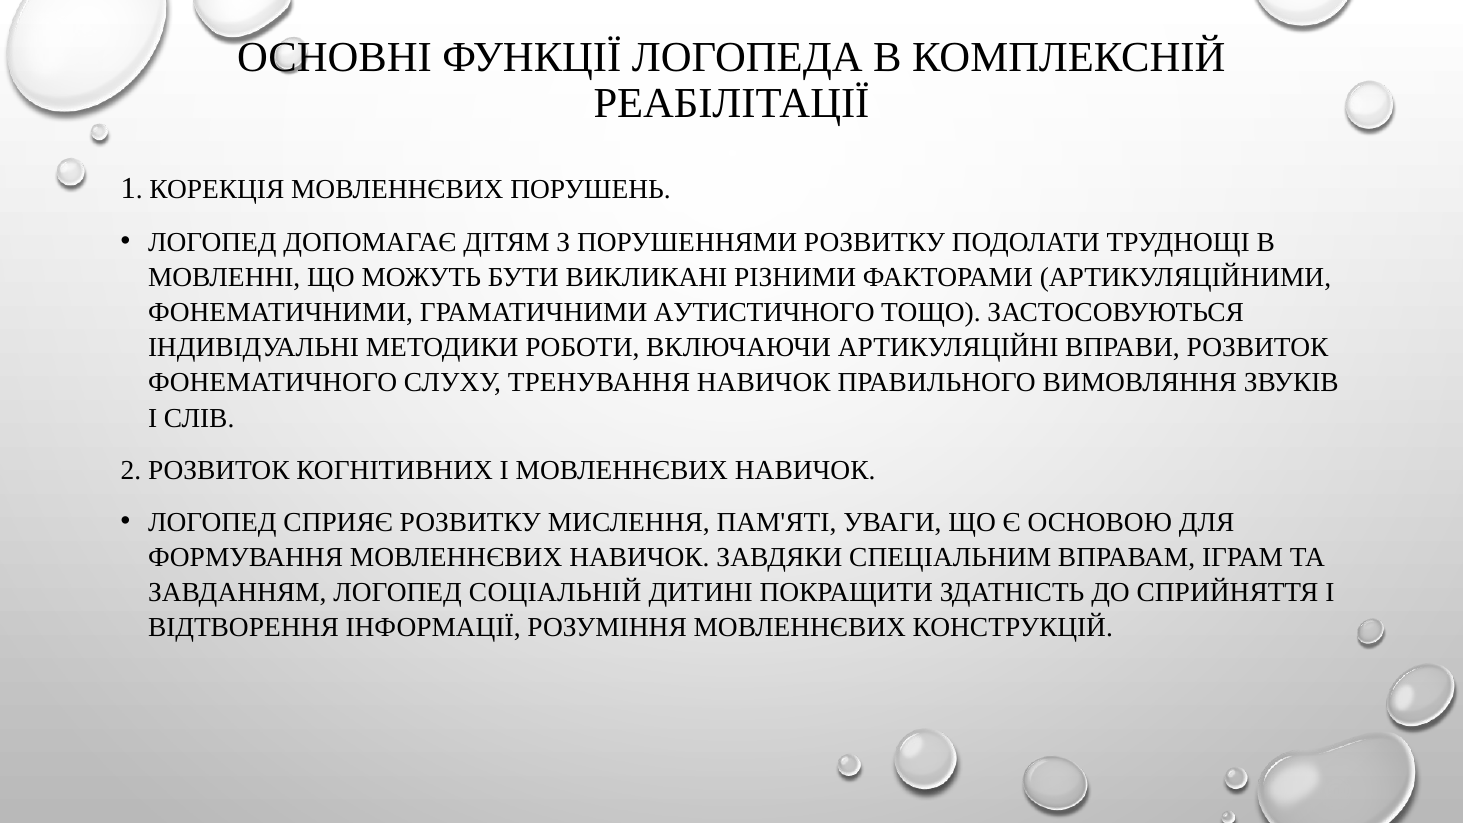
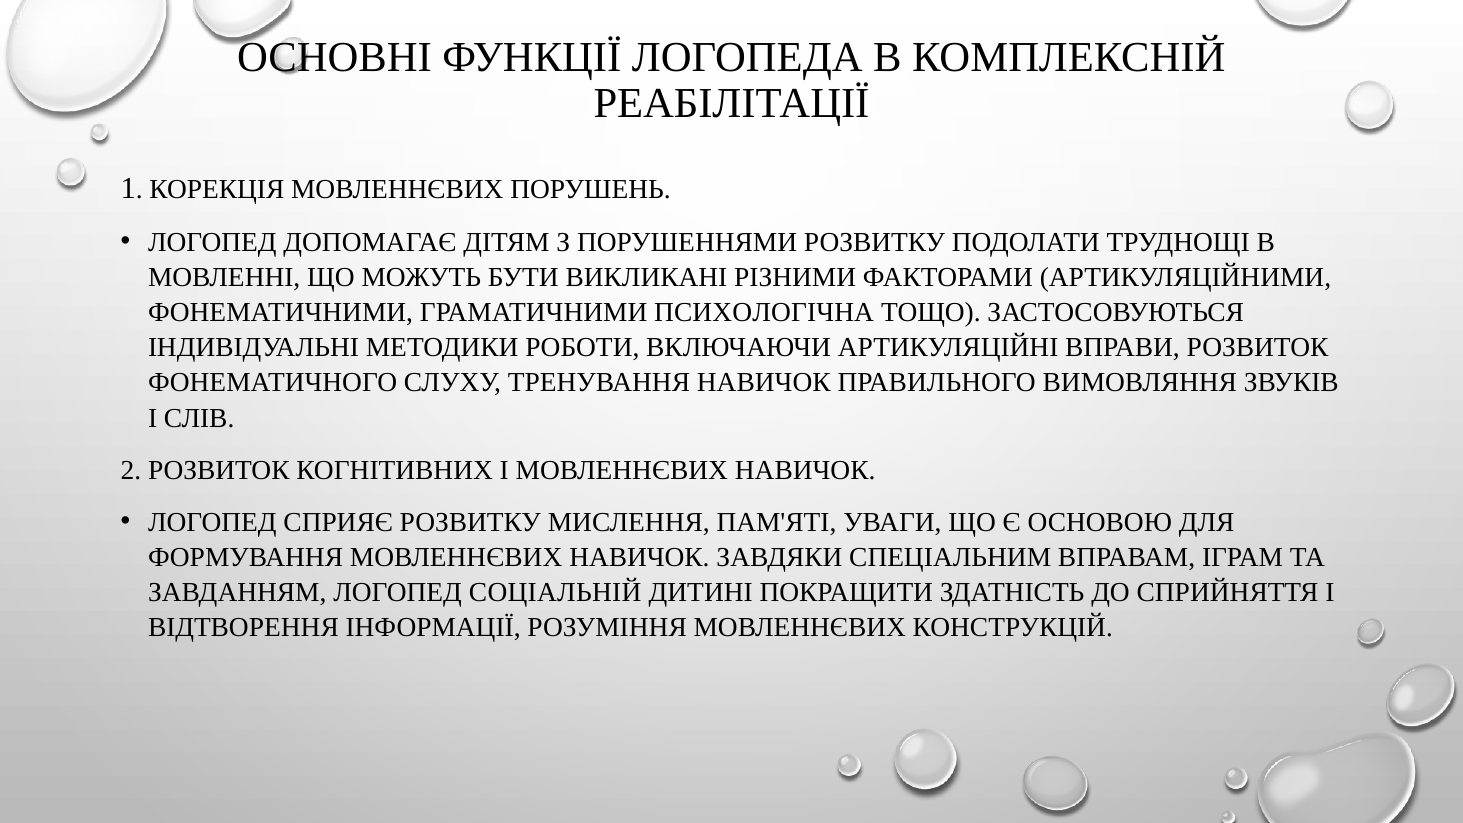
АУТИСТИЧНОГО: АУТИСТИЧНОГО -> ПСИХОЛОГІЧНА
